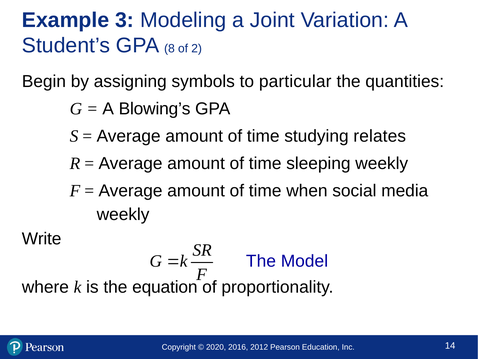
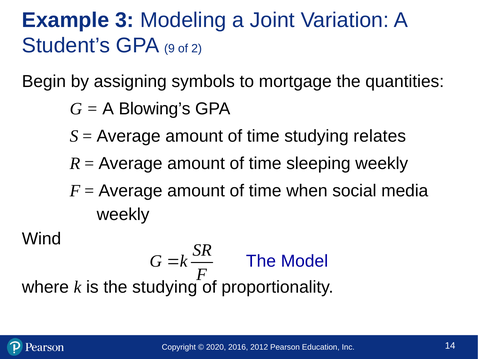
8: 8 -> 9
particular: particular -> mortgage
Write: Write -> Wind
the equation: equation -> studying
